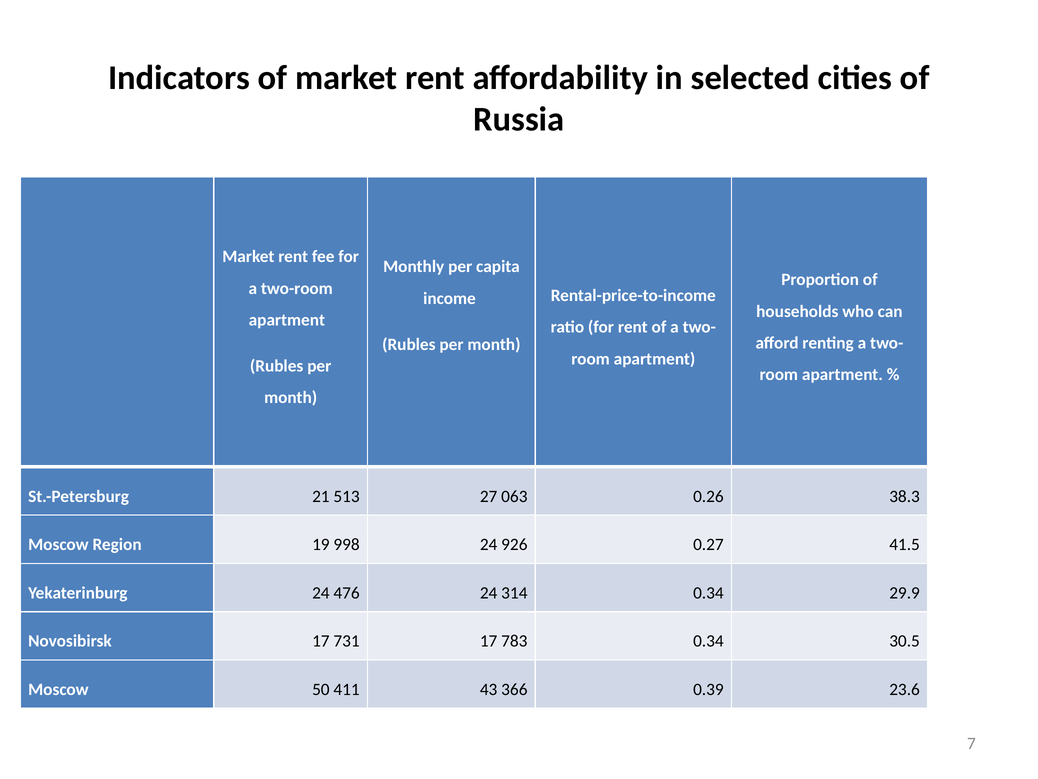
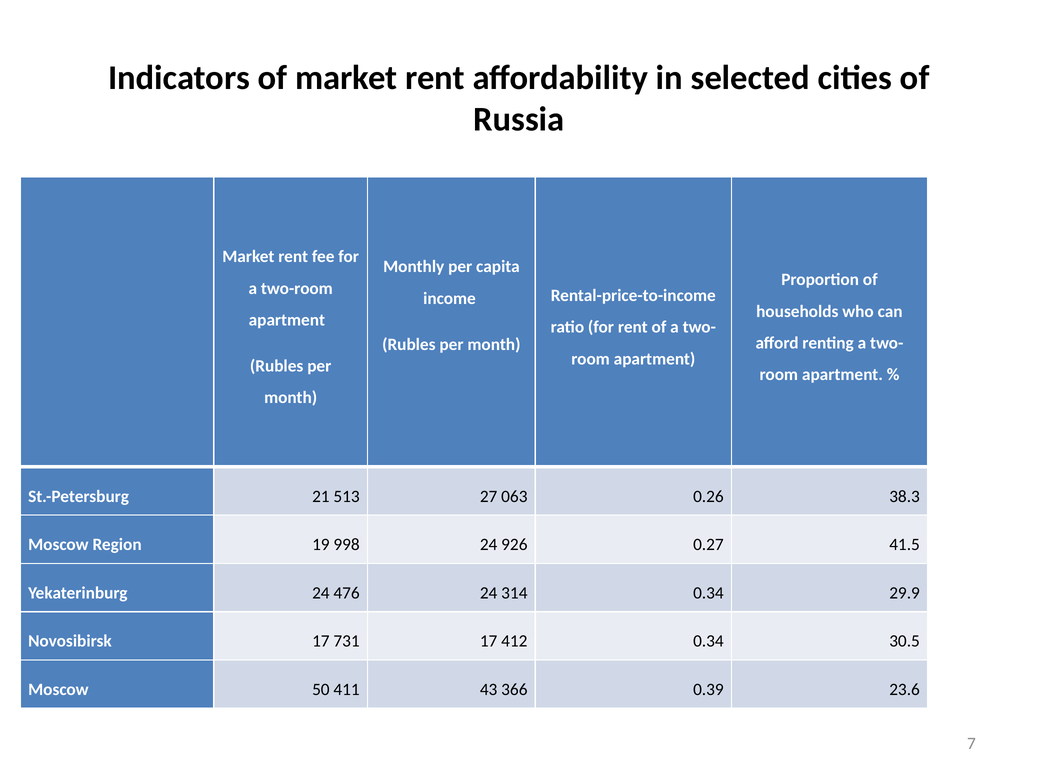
783: 783 -> 412
